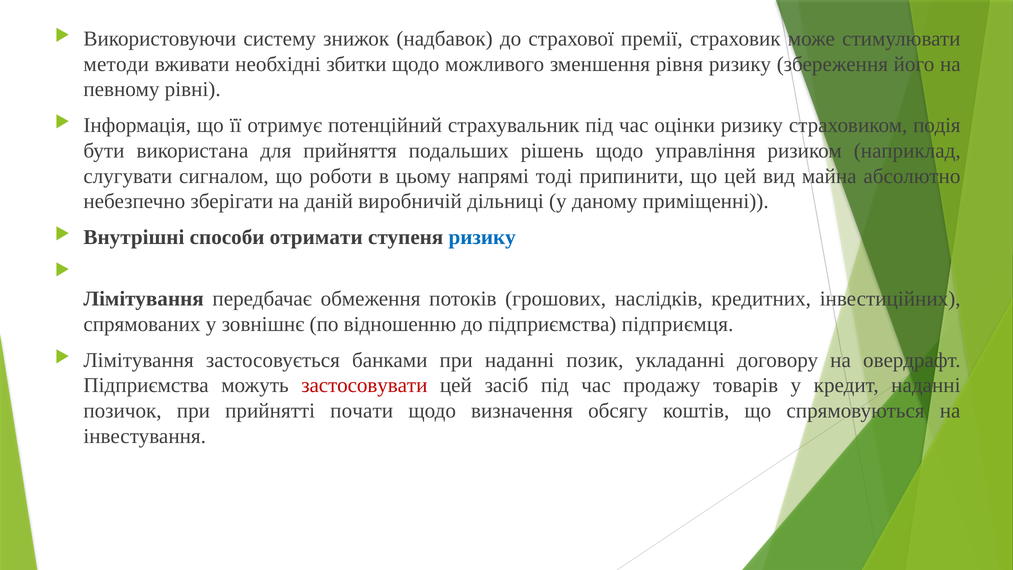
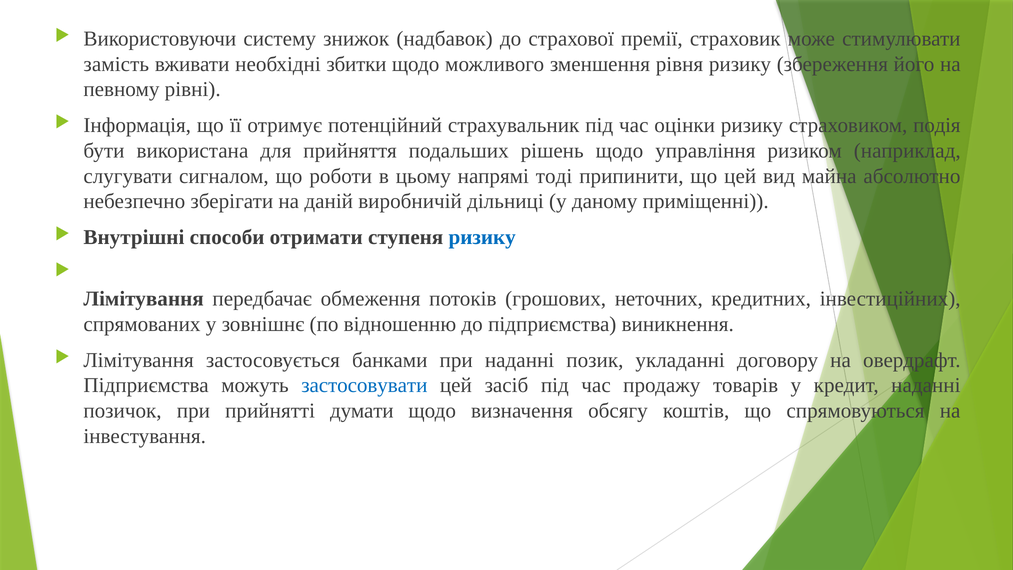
методи: методи -> замість
наслідків: наслідків -> неточних
підприємця: підприємця -> виникнення
застосовувати colour: red -> blue
почати: почати -> думати
